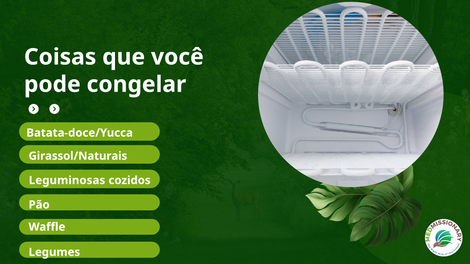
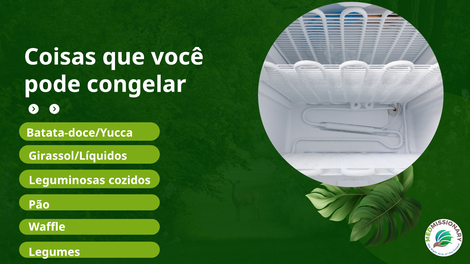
Girassol/Naturais: Girassol/Naturais -> Girassol/Líquidos
